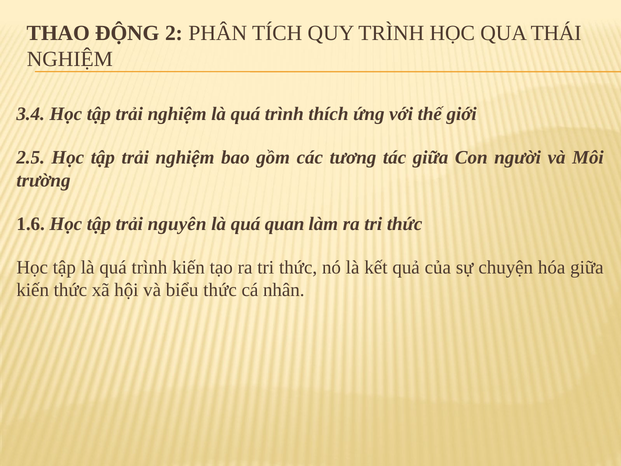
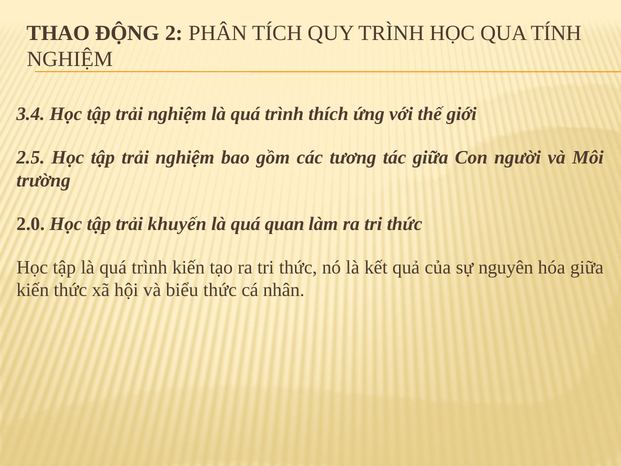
THÁI: THÁI -> TÍNH
1.6: 1.6 -> 2.0
nguyên: nguyên -> khuyến
chuyện: chuyện -> nguyên
